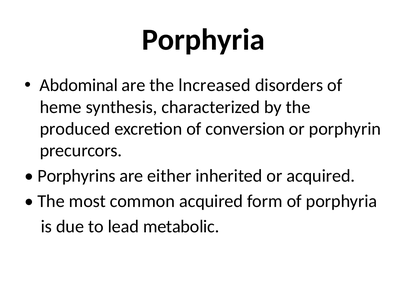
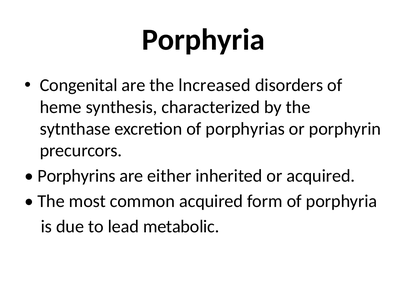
Abdominal: Abdominal -> Congenital
produced: produced -> sytnthase
conversion: conversion -> porphyrias
